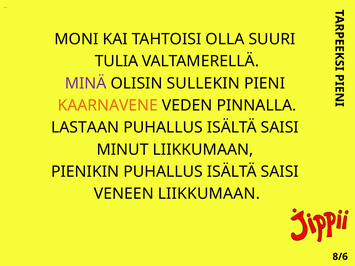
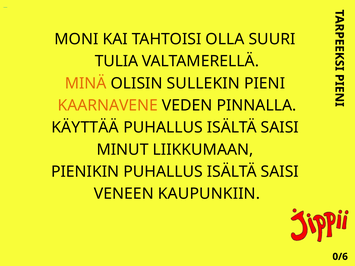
MINÄ colour: purple -> orange
LASTAAN: LASTAAN -> KÄYTTÄÄ
VENEEN LIIKKUMAAN: LIIKKUMAAN -> KAUPUNKIIN
8/6: 8/6 -> 0/6
